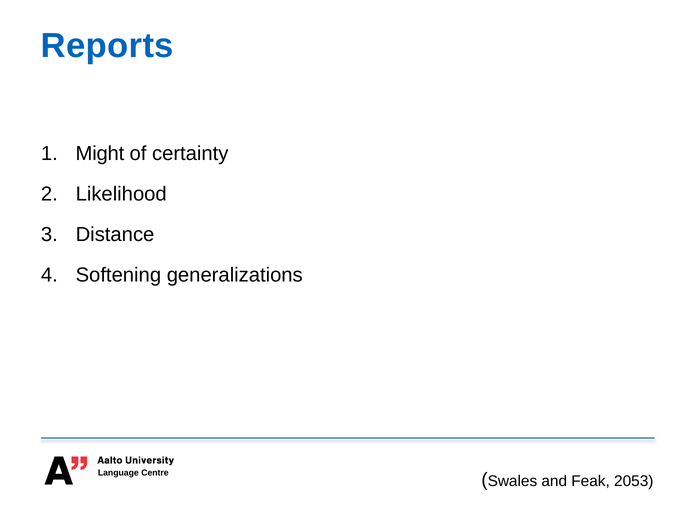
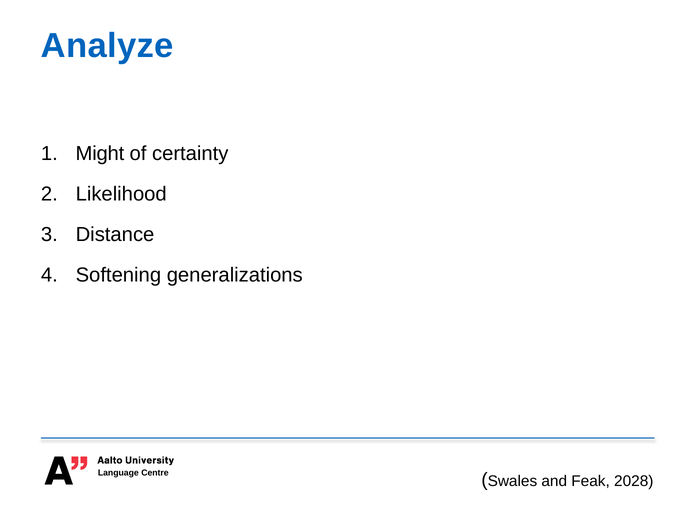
Reports: Reports -> Analyze
2053: 2053 -> 2028
